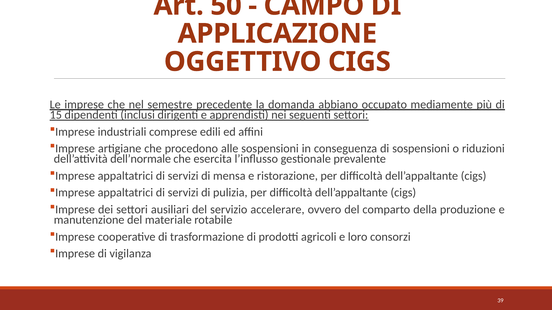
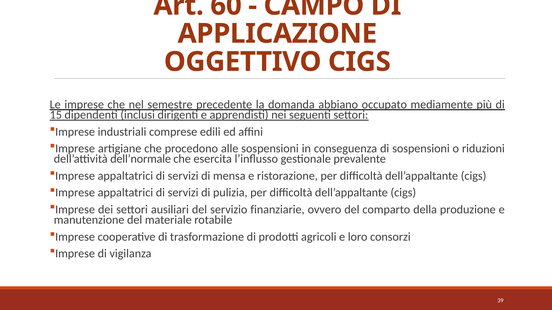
50: 50 -> 60
accelerare: accelerare -> finanziarie
